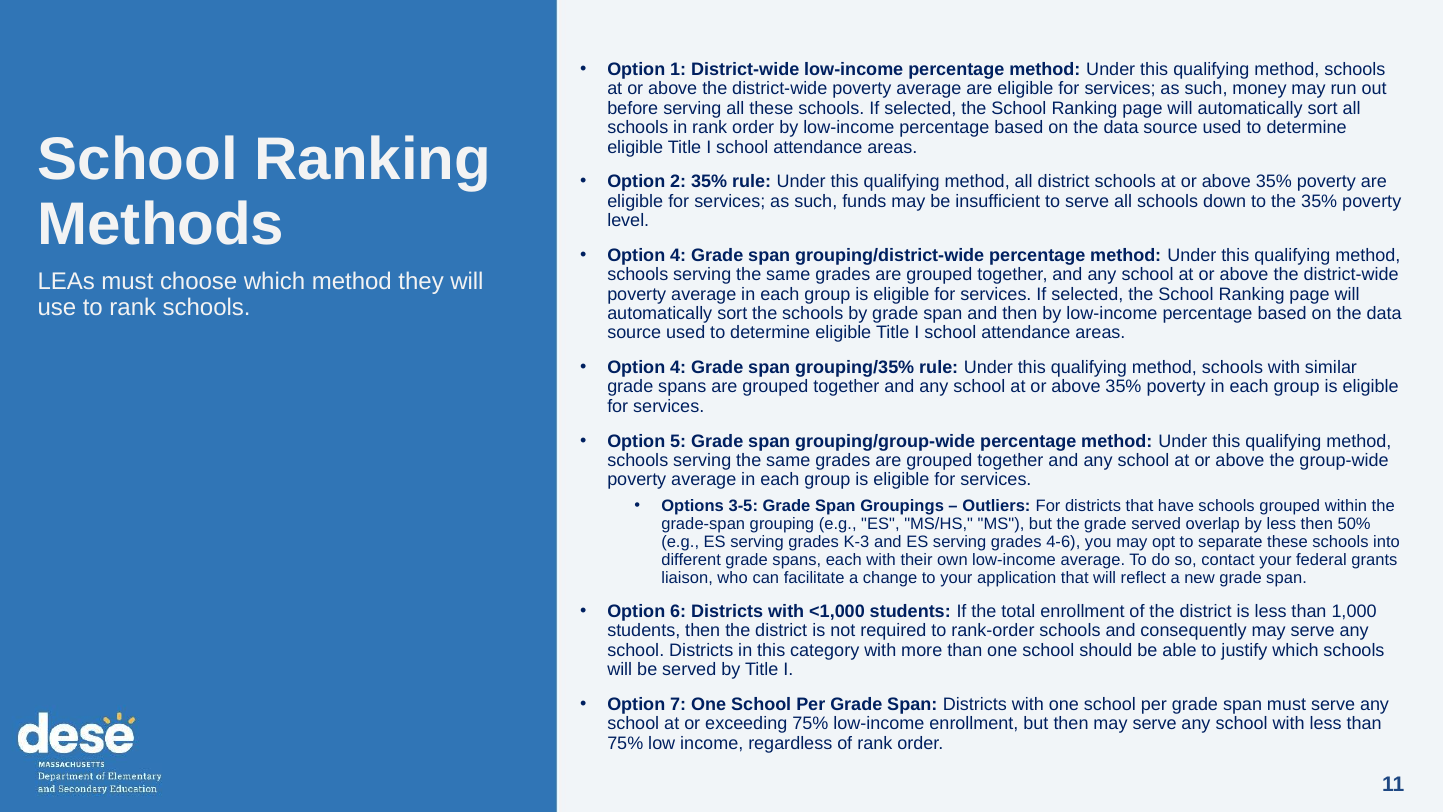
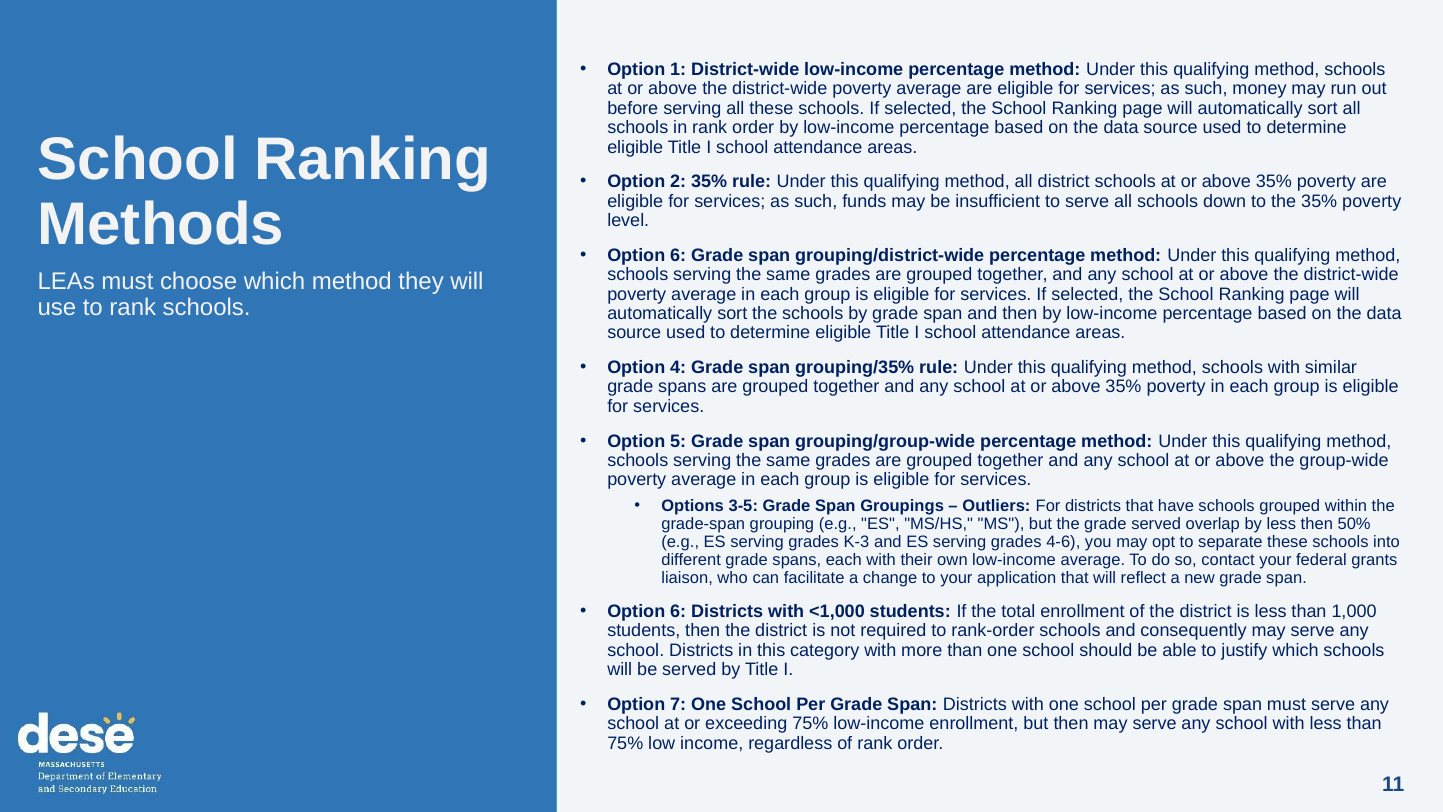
4 at (678, 255): 4 -> 6
